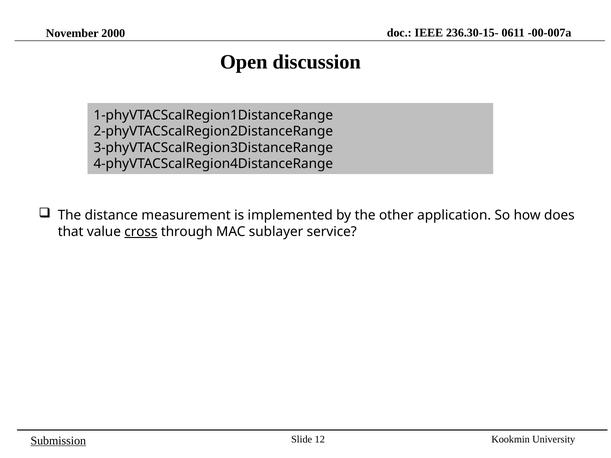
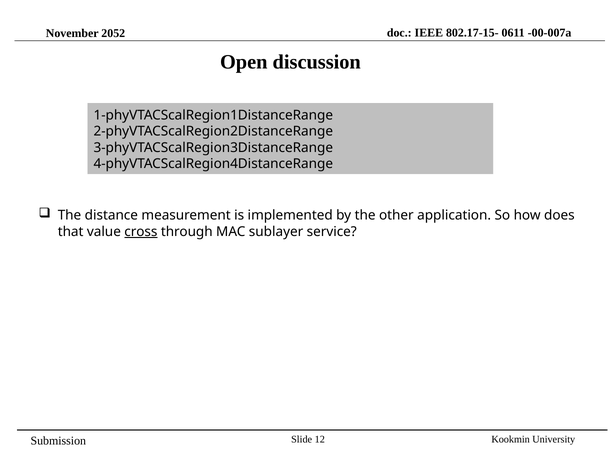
2000: 2000 -> 2052
236.30-15-: 236.30-15- -> 802.17-15-
Submission underline: present -> none
